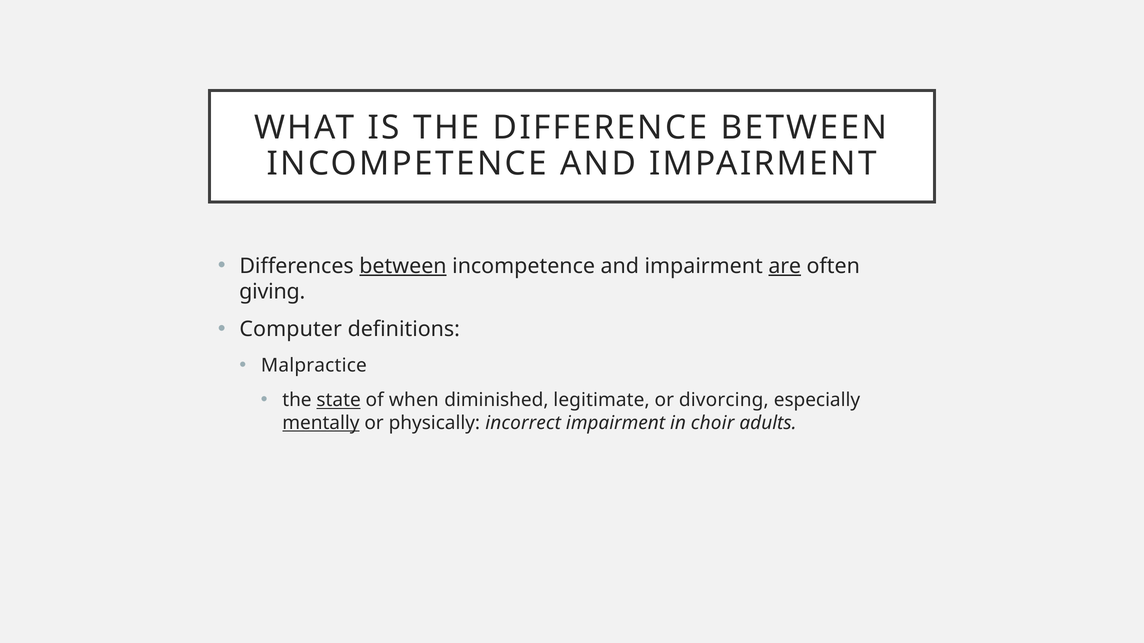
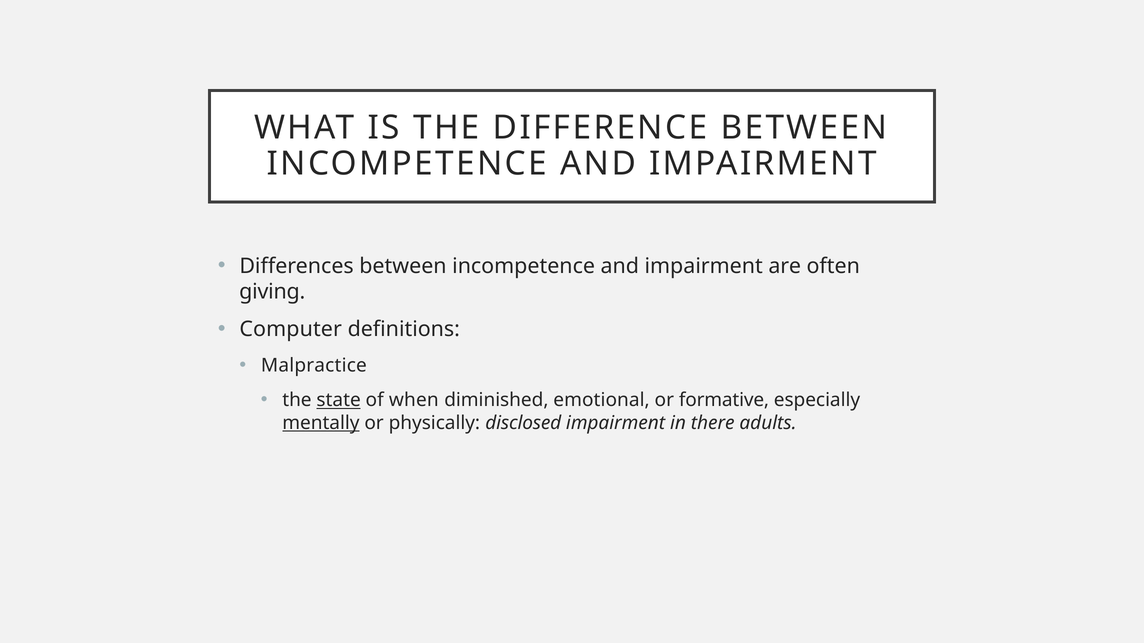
between at (403, 266) underline: present -> none
are underline: present -> none
legitimate: legitimate -> emotional
divorcing: divorcing -> formative
incorrect: incorrect -> disclosed
choir: choir -> there
